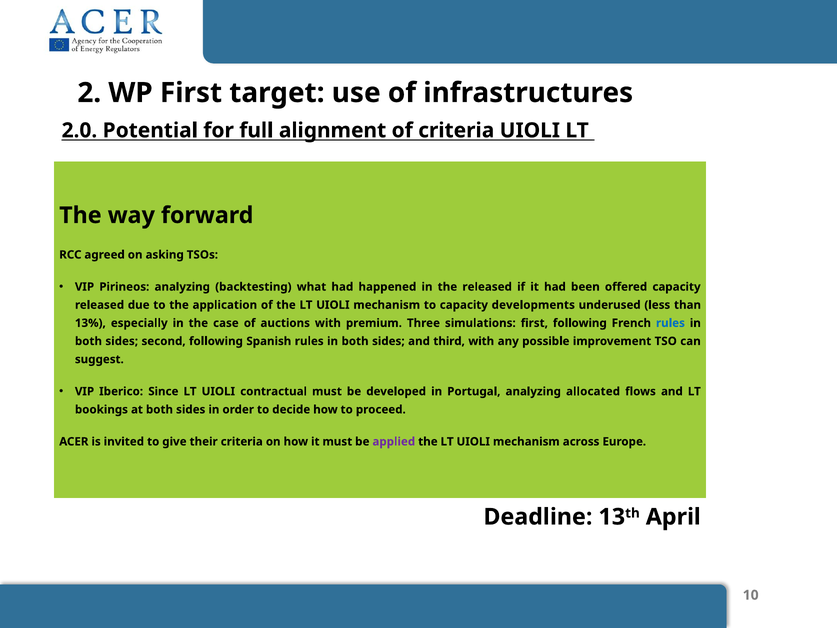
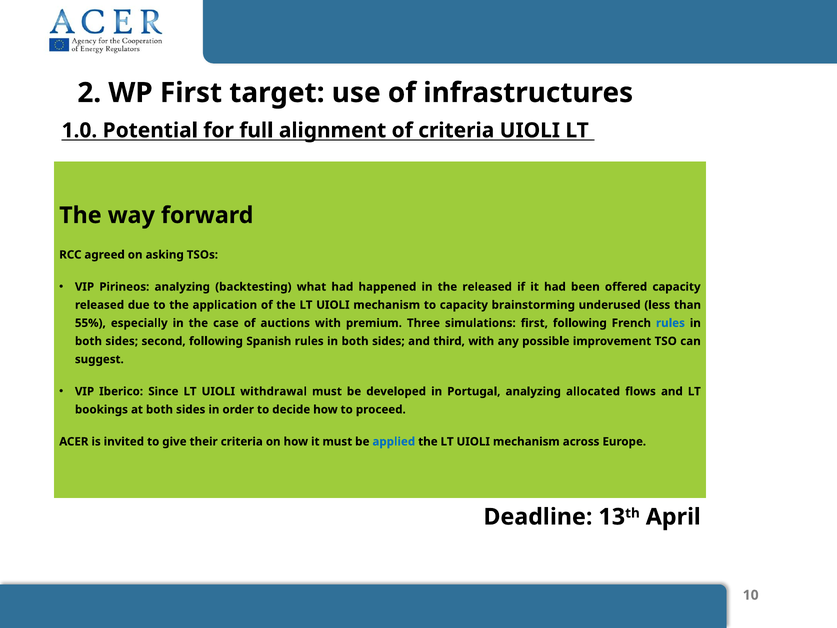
2.0: 2.0 -> 1.0
developments: developments -> brainstorming
13%: 13% -> 55%
contractual: contractual -> withdrawal
applied colour: purple -> blue
